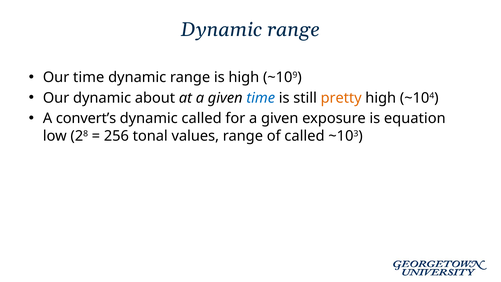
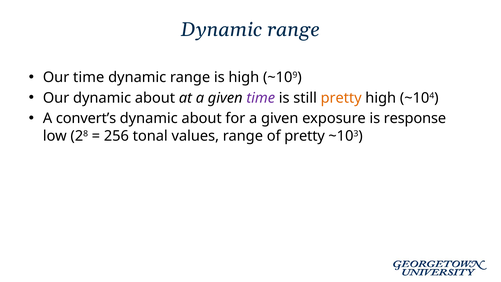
time at (261, 98) colour: blue -> purple
called at (202, 118): called -> about
equation: equation -> response
of called: called -> pretty
